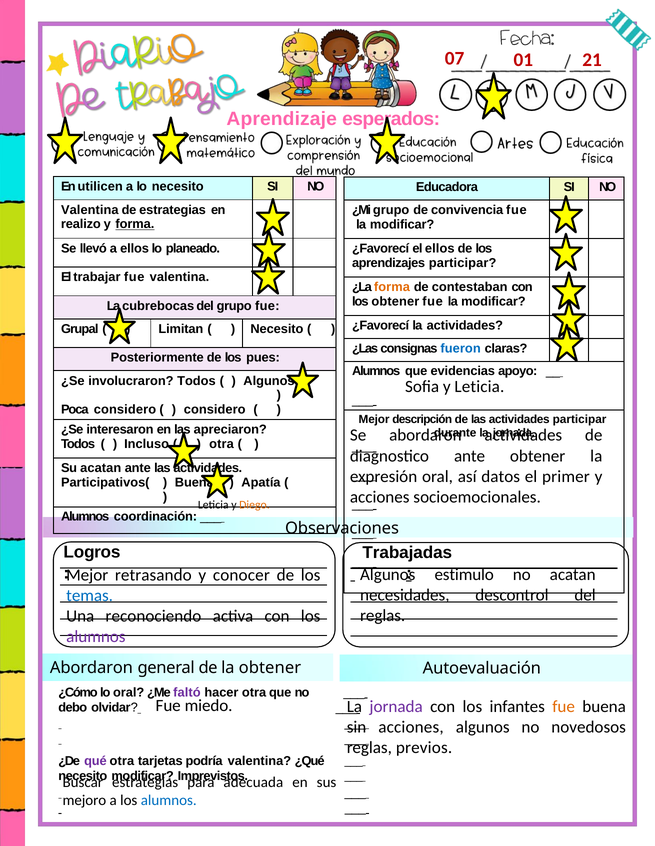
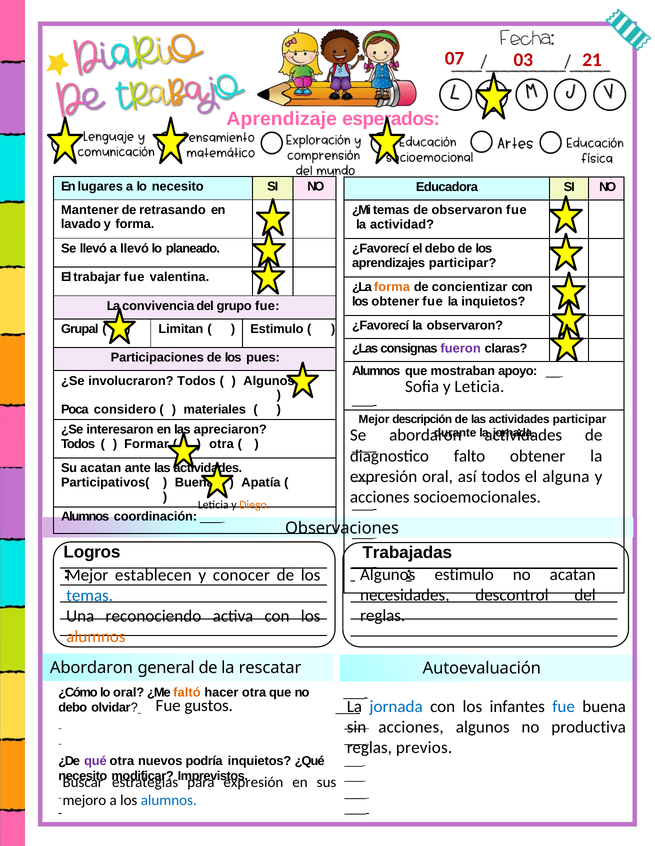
01: 01 -> 03
utilicen: utilicen -> lugares
Valentina at (90, 210): Valentina -> Mantener
de estrategias: estrategias -> retrasando
¿Mi grupo: grupo -> temas
de convivencia: convivencia -> observaron
realizo: realizo -> lavado
forma at (135, 224) underline: present -> none
modificar at (402, 225): modificar -> actividad
a ellos: ellos -> llevó
el ellos: ellos -> debo
contestaban: contestaban -> concientizar
modificar at (493, 302): modificar -> inquietos
cubrebocas: cubrebocas -> convivencia
la actividades: actividades -> observaron
Necesito at (277, 329): Necesito -> Estimulo
fueron colour: blue -> purple
Posteriormente: Posteriormente -> Participaciones
evidencias: evidencias -> mostraban
considero at (215, 410): considero -> materiales
Incluso: Incluso -> Formar
diagnostico ante: ante -> falto
así datos: datos -> todos
primer: primer -> alguna
retrasando: retrasando -> establecen
alumnos at (96, 637) colour: purple -> orange
la obtener: obtener -> rescatar
faltó colour: purple -> orange
miedo: miedo -> gustos
jornada at (396, 707) colour: purple -> blue
fue at (564, 707) colour: orange -> blue
novedosos: novedosos -> productiva
tarjetas: tarjetas -> nuevos
podría valentina: valentina -> inquietos
adecuada at (253, 783): adecuada -> expresión
